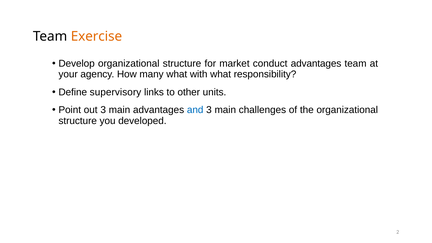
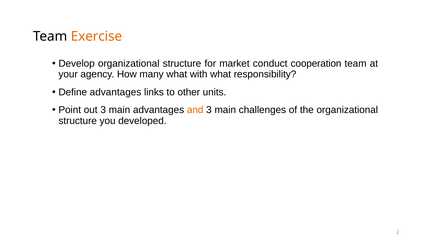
conduct advantages: advantages -> cooperation
Define supervisory: supervisory -> advantages
and colour: blue -> orange
